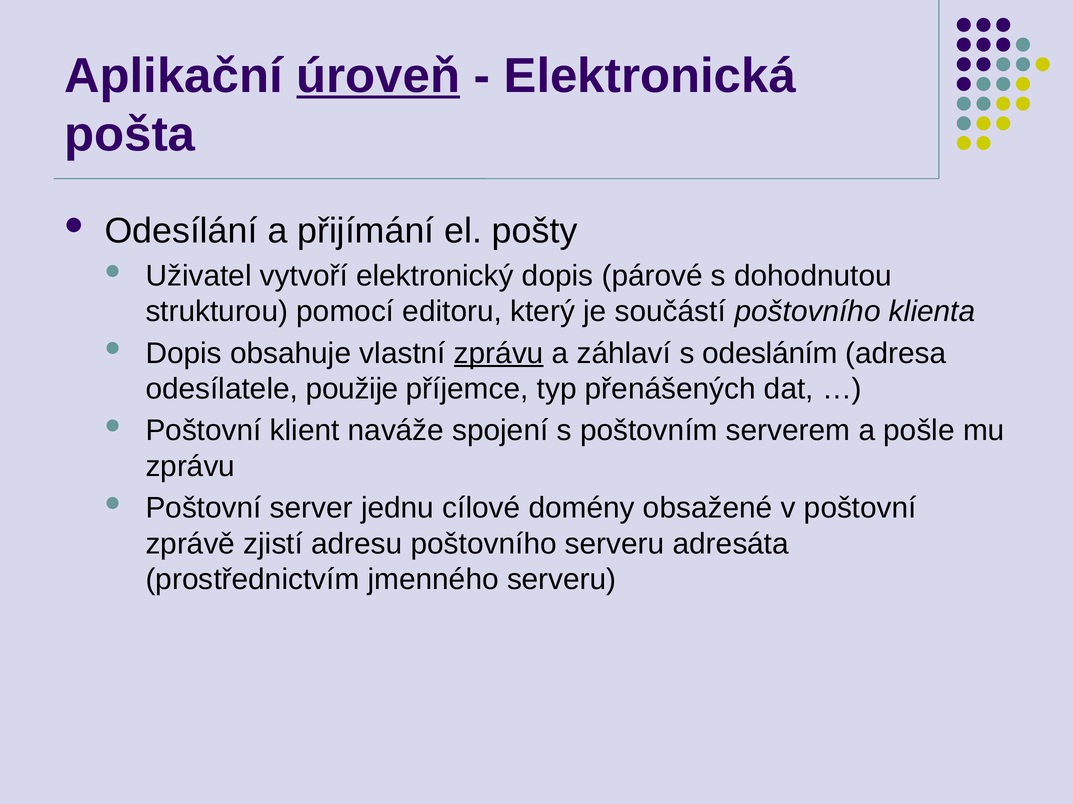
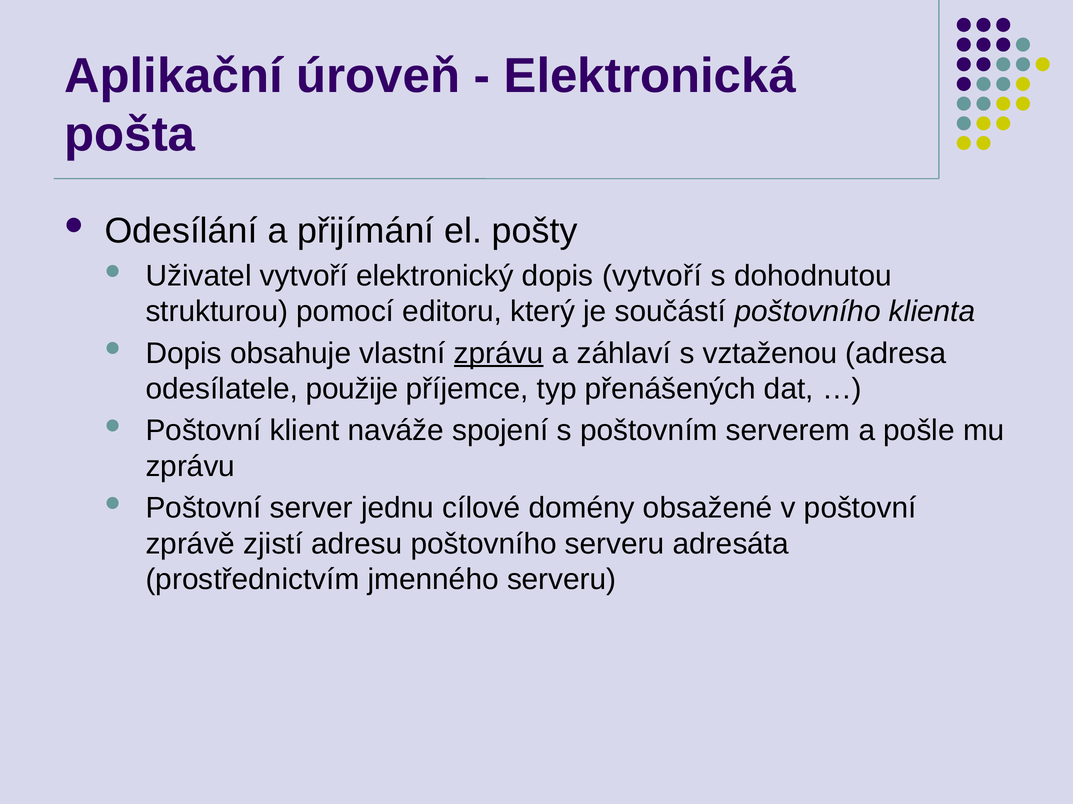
úroveň underline: present -> none
dopis párové: párové -> vytvoří
odesláním: odesláním -> vztaženou
